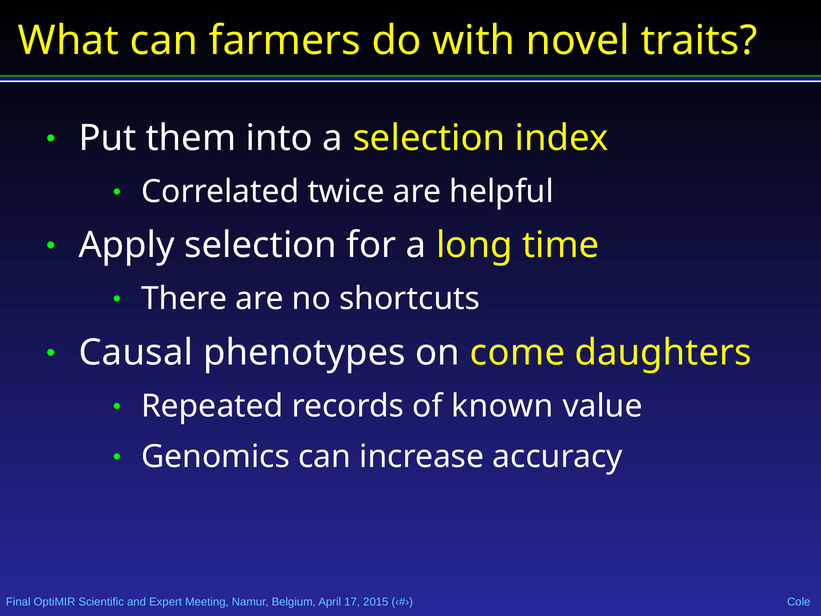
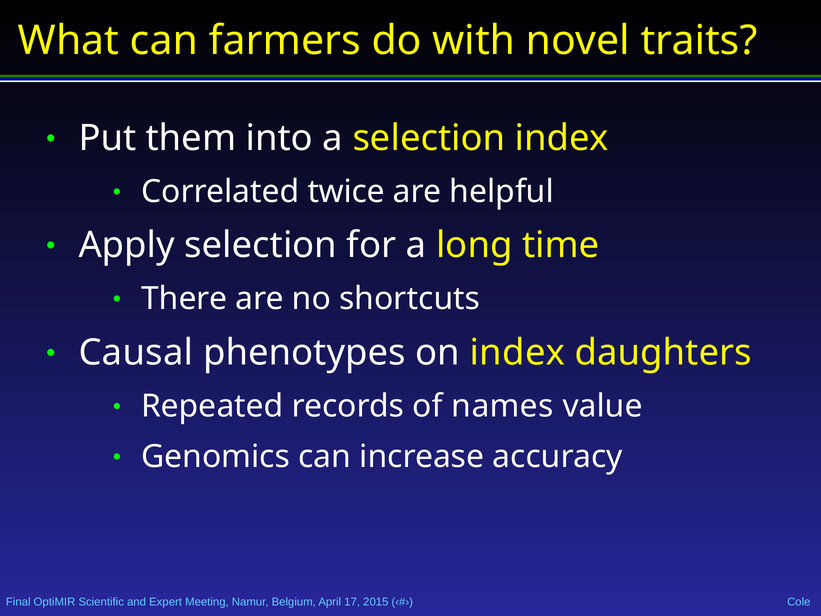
on come: come -> index
known: known -> names
